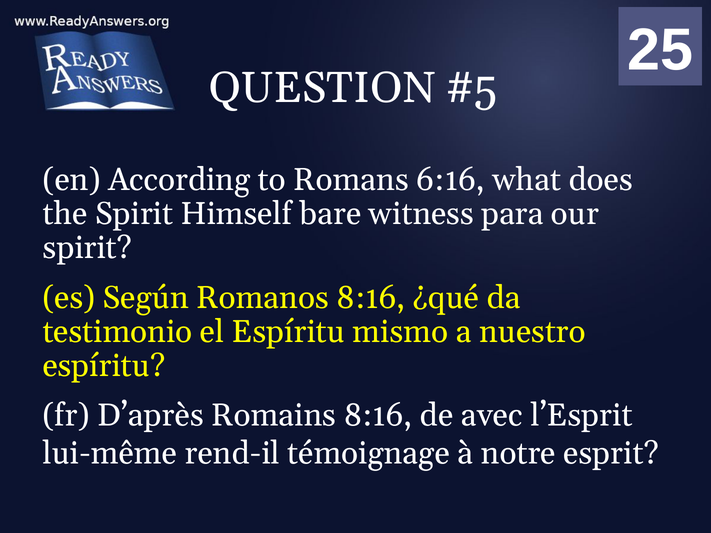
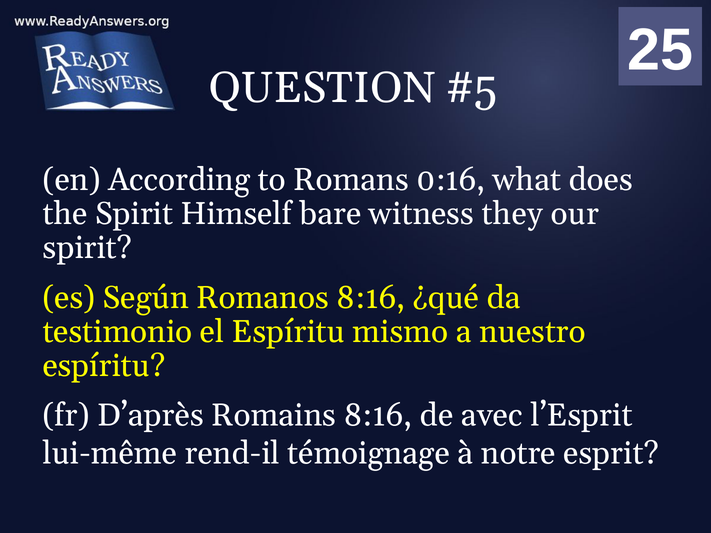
6:16: 6:16 -> 0:16
para: para -> they
